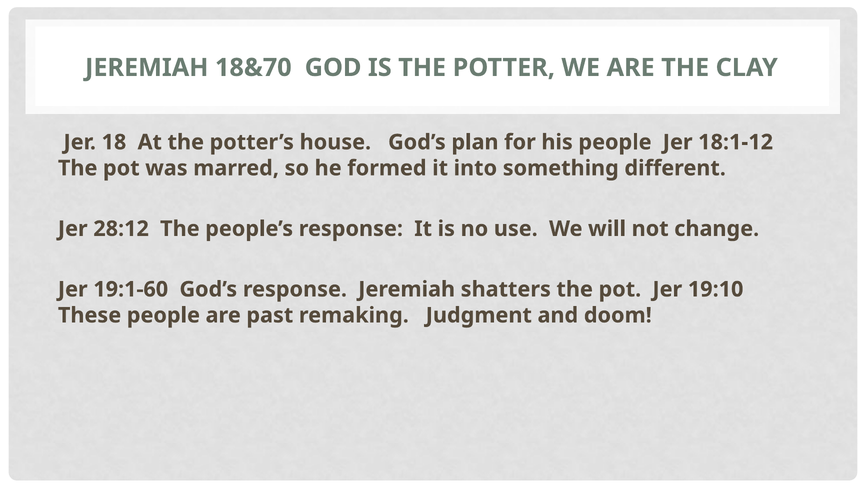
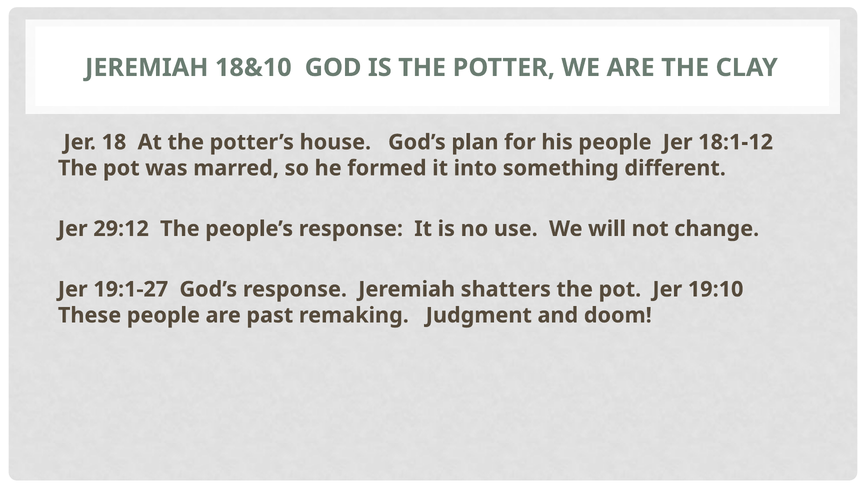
18&70: 18&70 -> 18&10
28:12: 28:12 -> 29:12
19:1-60: 19:1-60 -> 19:1-27
